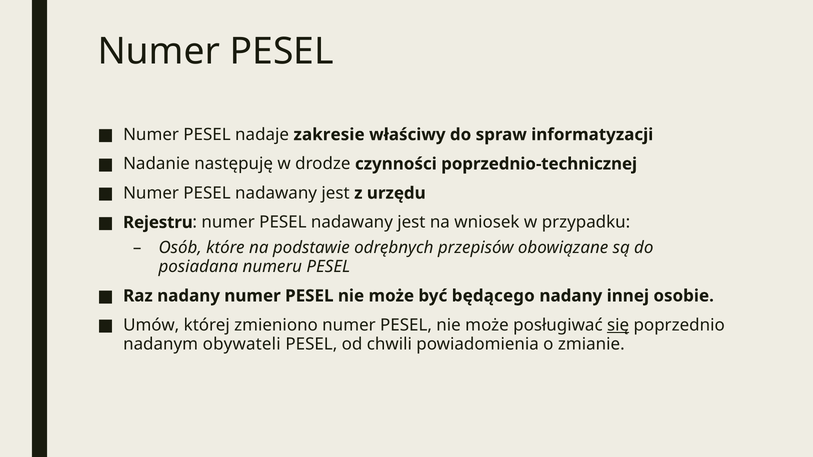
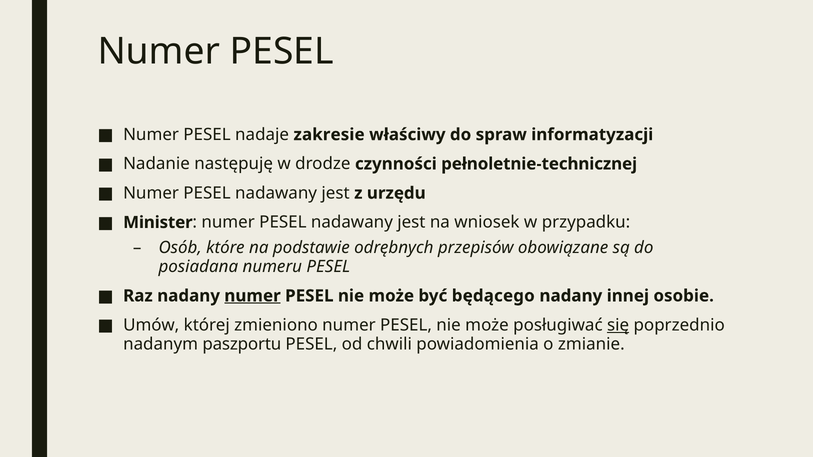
poprzednio-technicznej: poprzednio-technicznej -> pełnoletnie-technicznej
Rejestru: Rejestru -> Minister
numer at (253, 296) underline: none -> present
obywateli: obywateli -> paszportu
